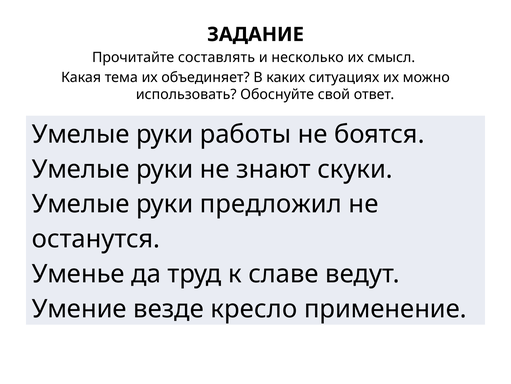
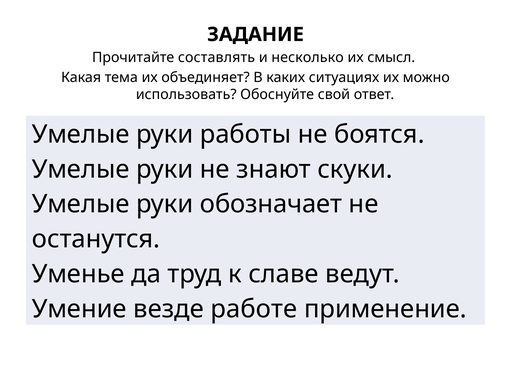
предложил: предложил -> обозначает
кресло: кресло -> работе
